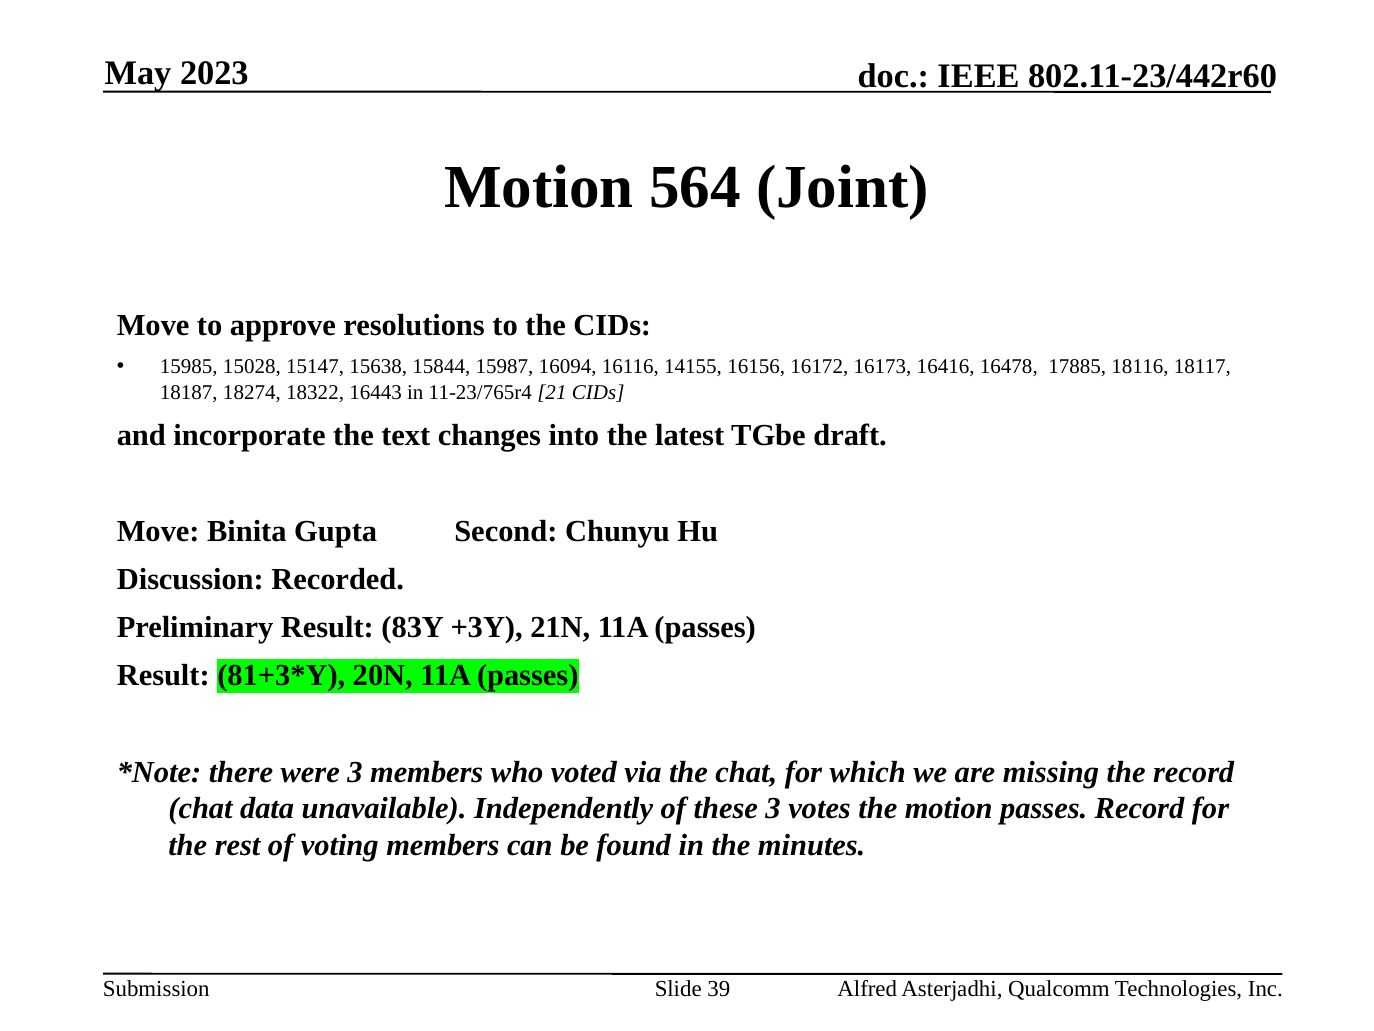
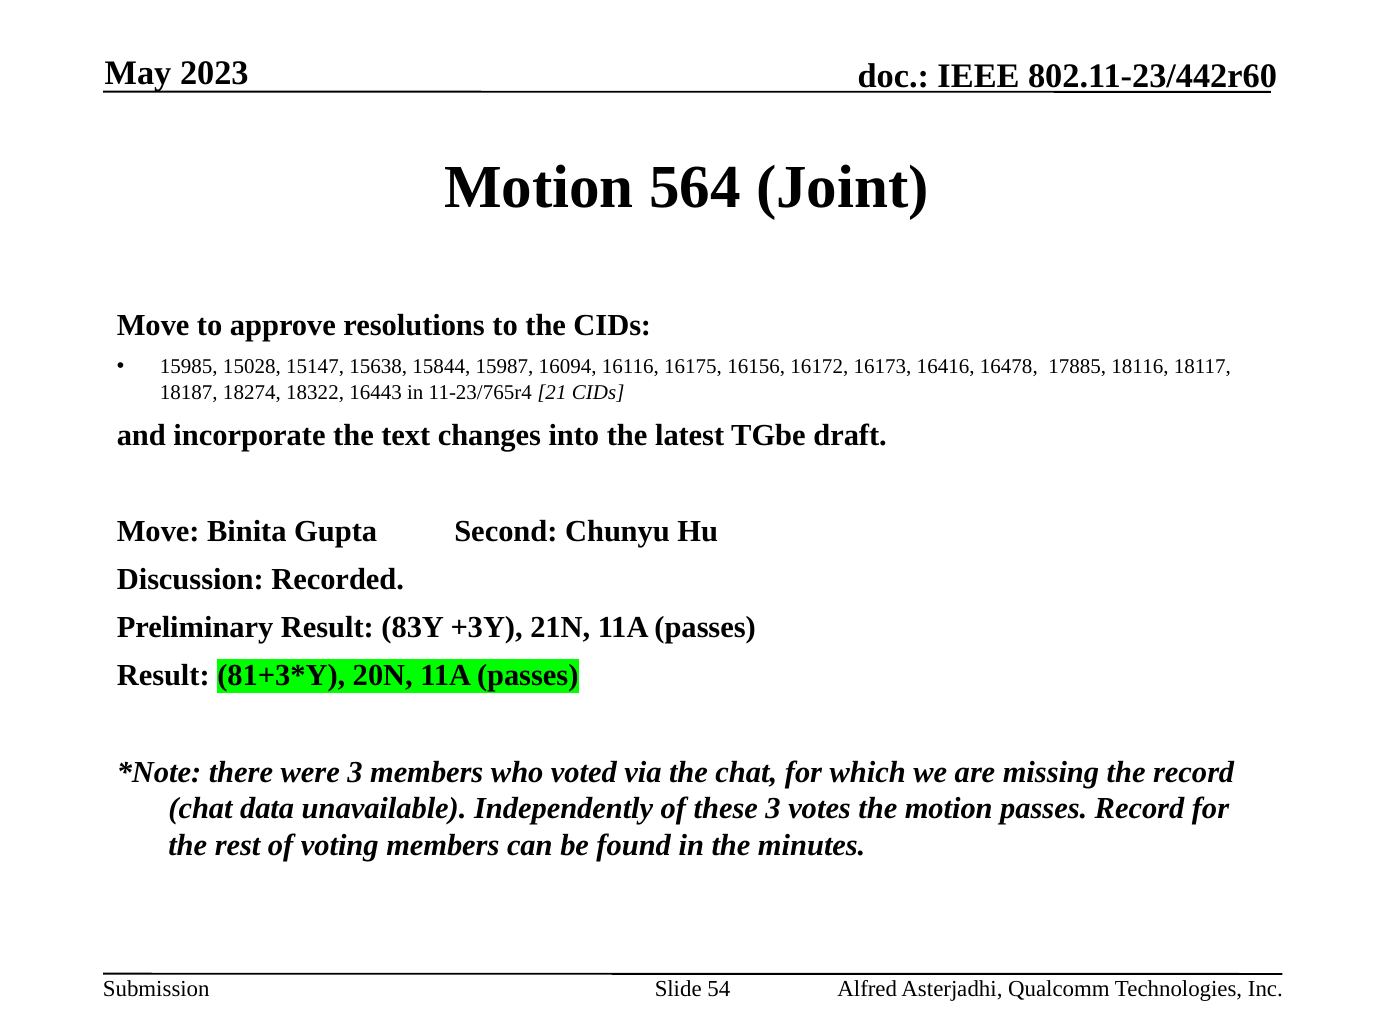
14155: 14155 -> 16175
39: 39 -> 54
